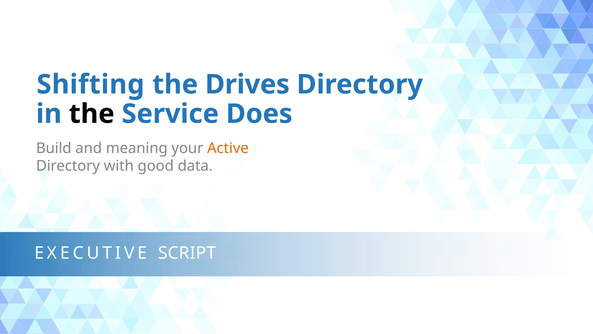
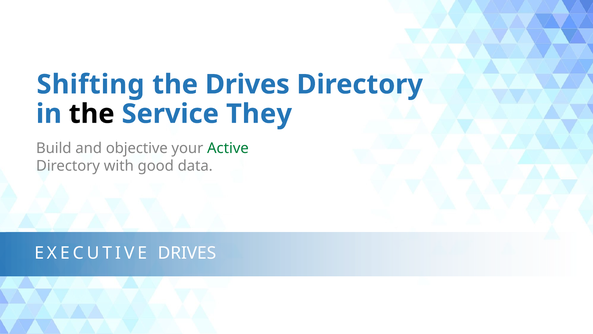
Does: Does -> They
meaning: meaning -> objective
Active colour: orange -> green
EXECUTIVE SCRIPT: SCRIPT -> DRIVES
